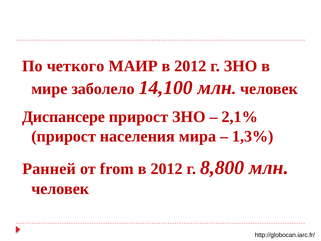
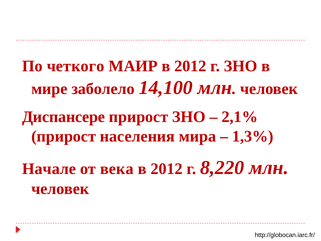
Ранней: Ранней -> Начале
from: from -> века
8,800: 8,800 -> 8,220
